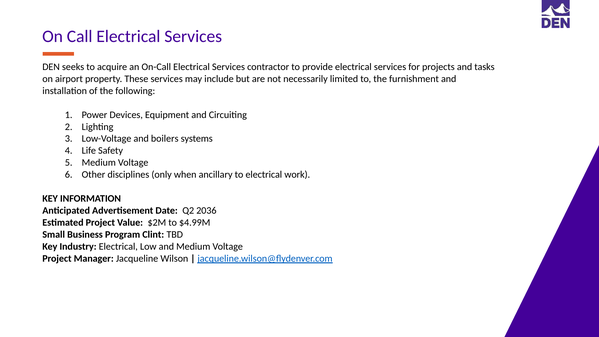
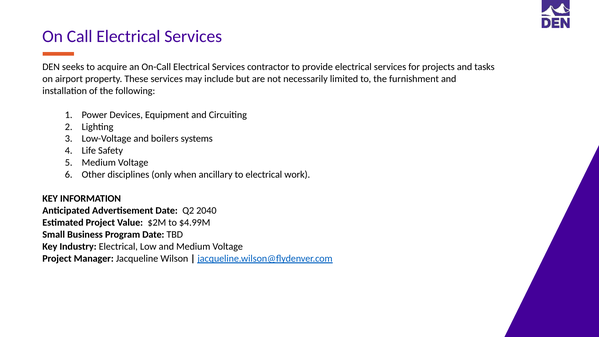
2036: 2036 -> 2040
Program Clint: Clint -> Date
